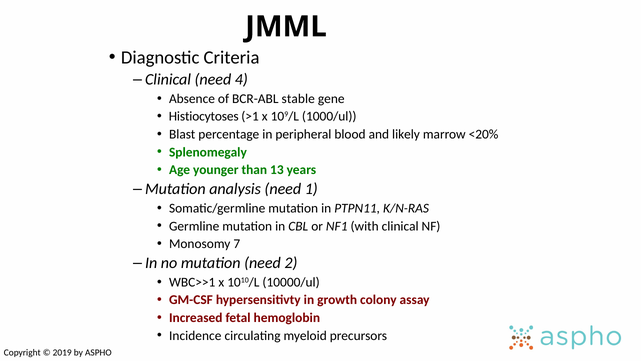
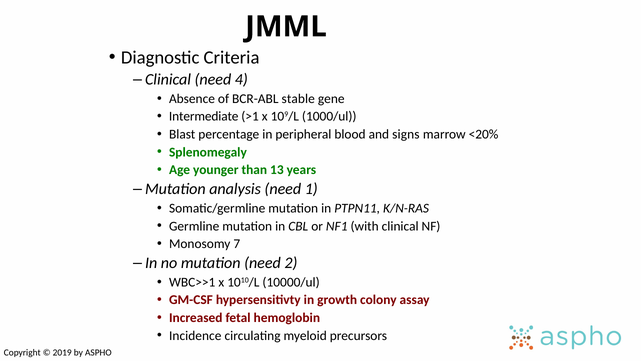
Histiocytoses: Histiocytoses -> Intermediate
likely: likely -> signs
